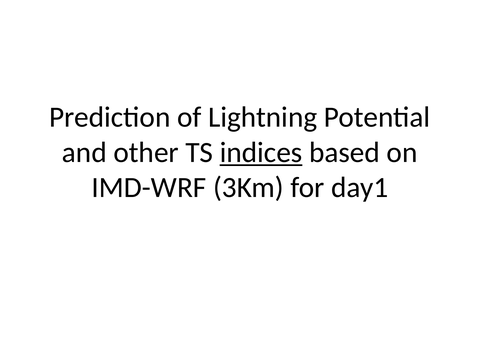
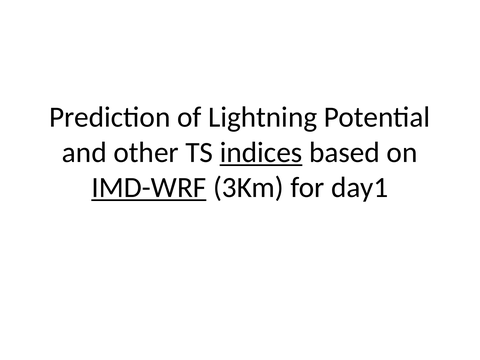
IMD-WRF underline: none -> present
